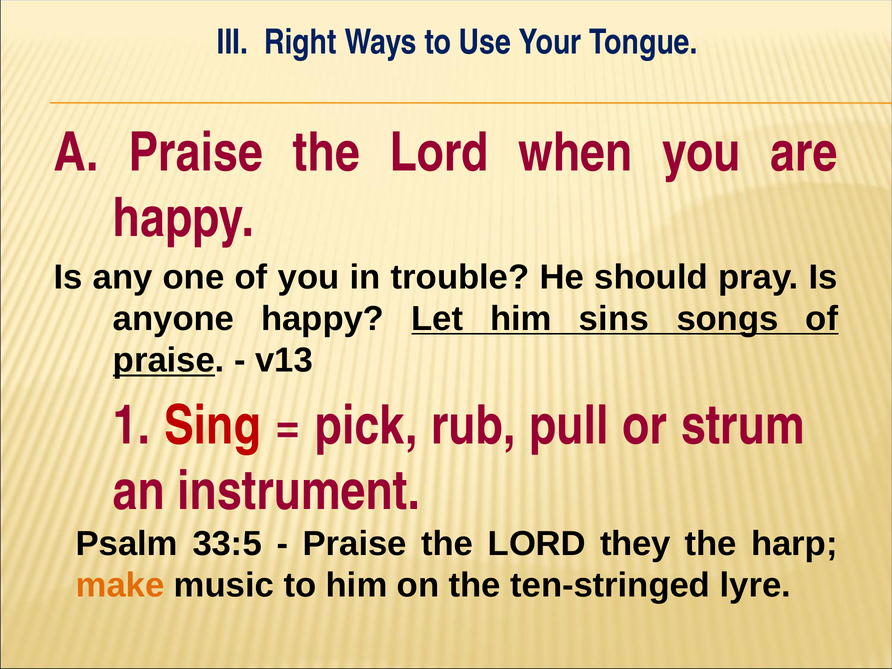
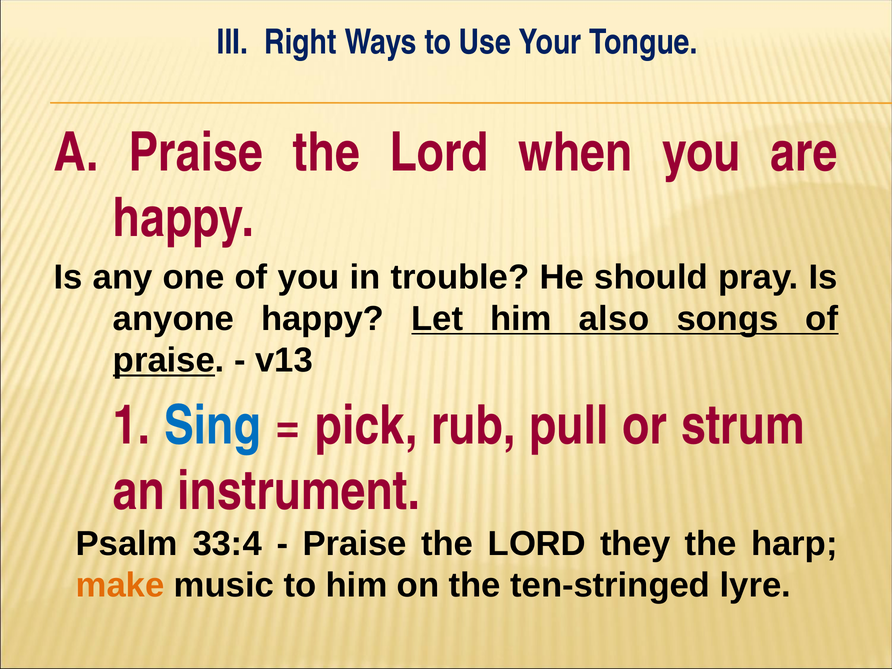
sins: sins -> also
Sing colour: red -> blue
33:5: 33:5 -> 33:4
